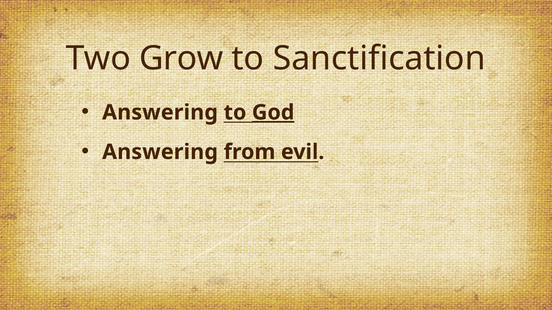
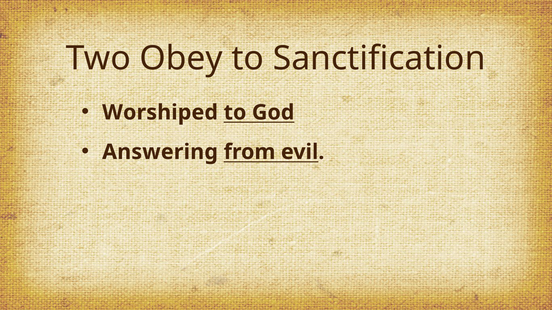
Grow: Grow -> Obey
Answering at (160, 113): Answering -> Worshiped
God underline: present -> none
